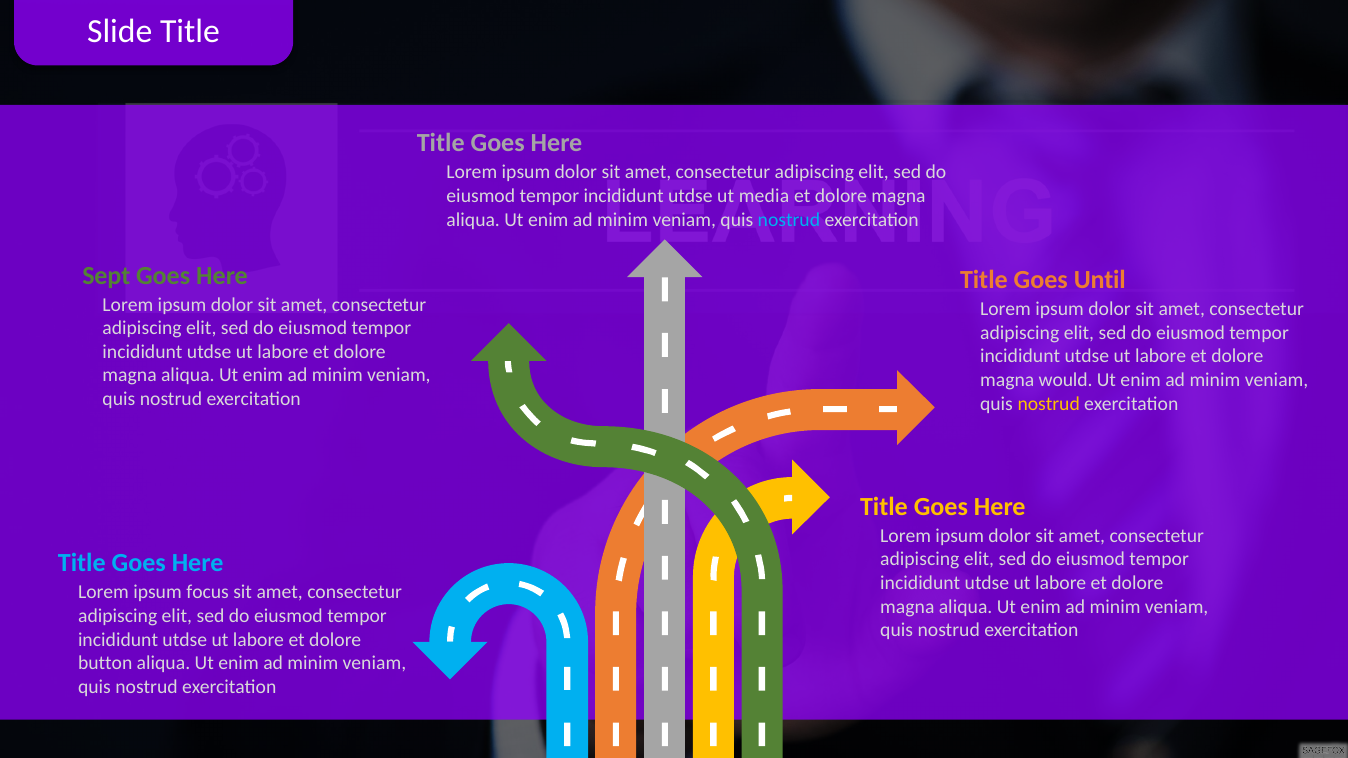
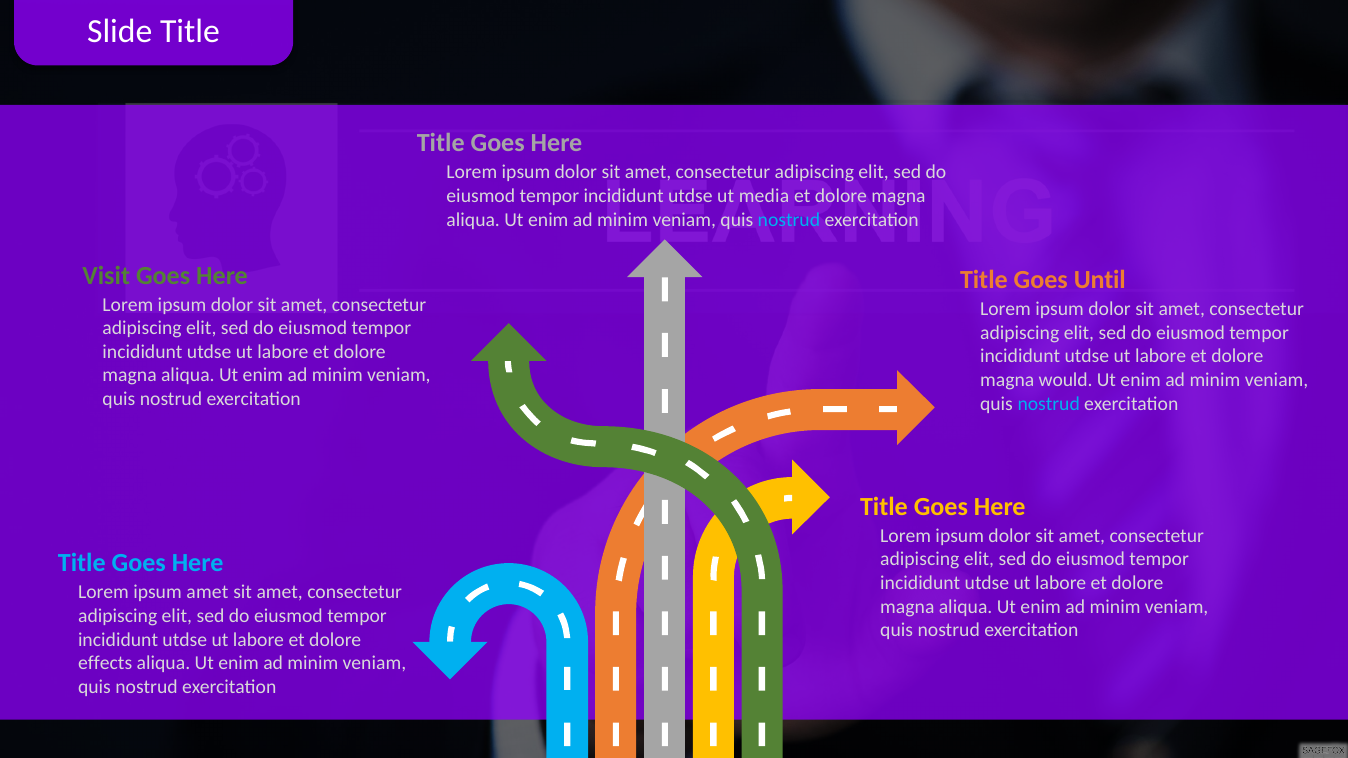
Sept: Sept -> Visit
nostrud at (1049, 404) colour: yellow -> light blue
ipsum focus: focus -> amet
button: button -> effects
